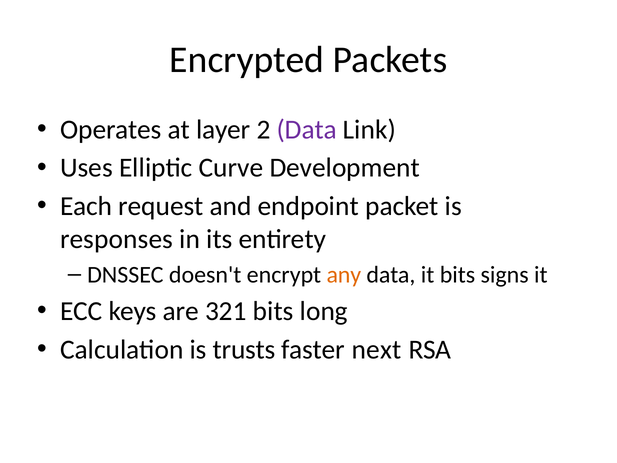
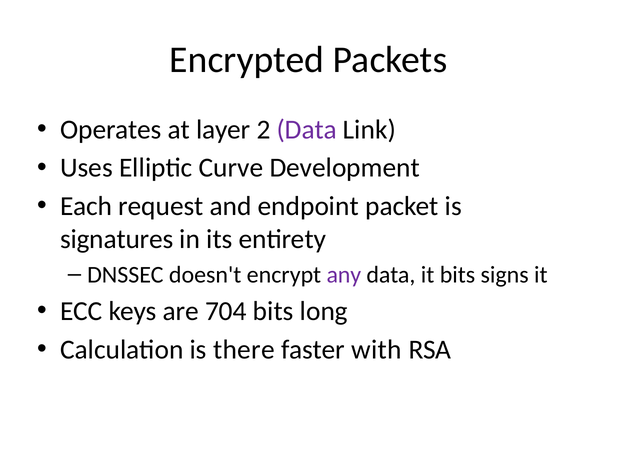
responses: responses -> signatures
any colour: orange -> purple
321: 321 -> 704
trusts: trusts -> there
next: next -> with
